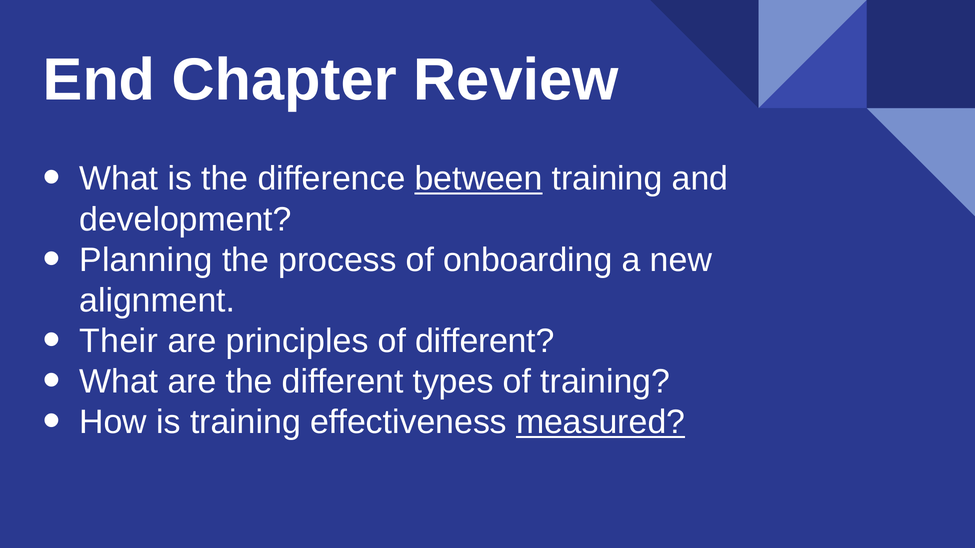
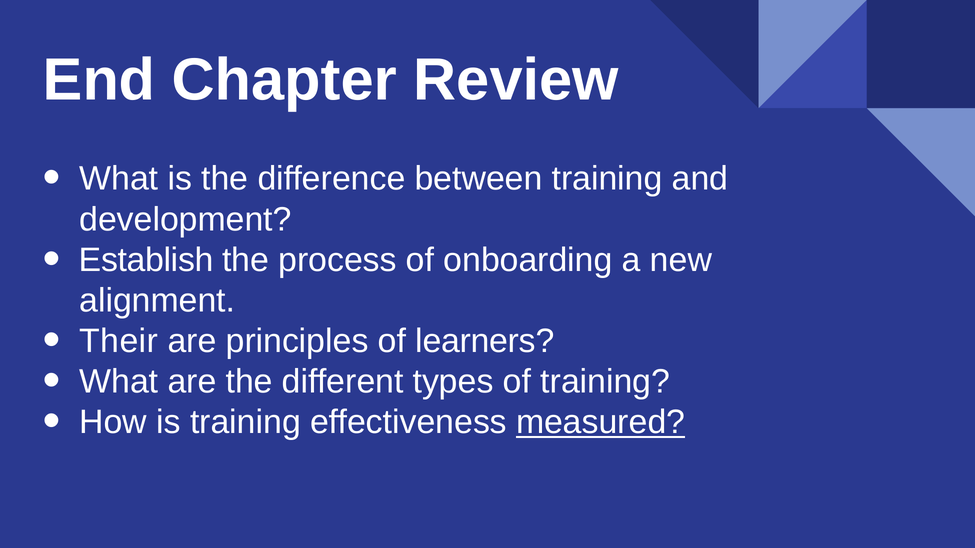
between underline: present -> none
Planning: Planning -> Establish
of different: different -> learners
